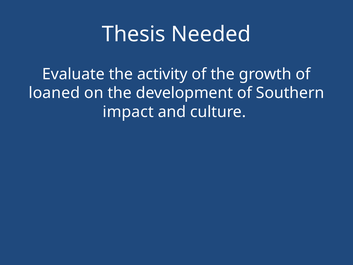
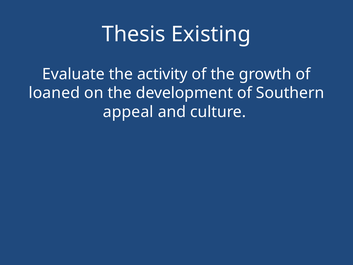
Needed: Needed -> Existing
impact: impact -> appeal
